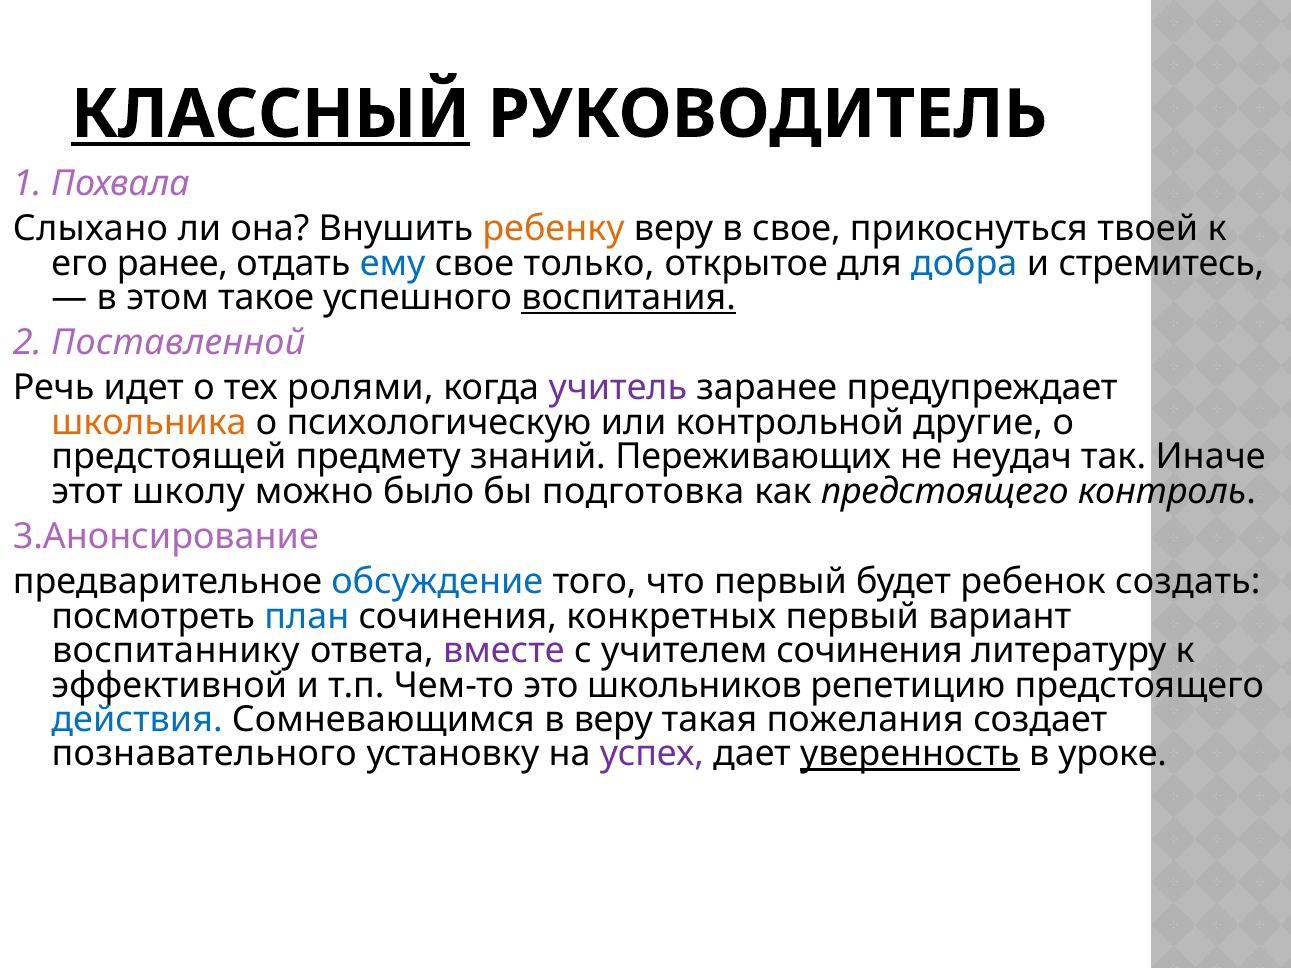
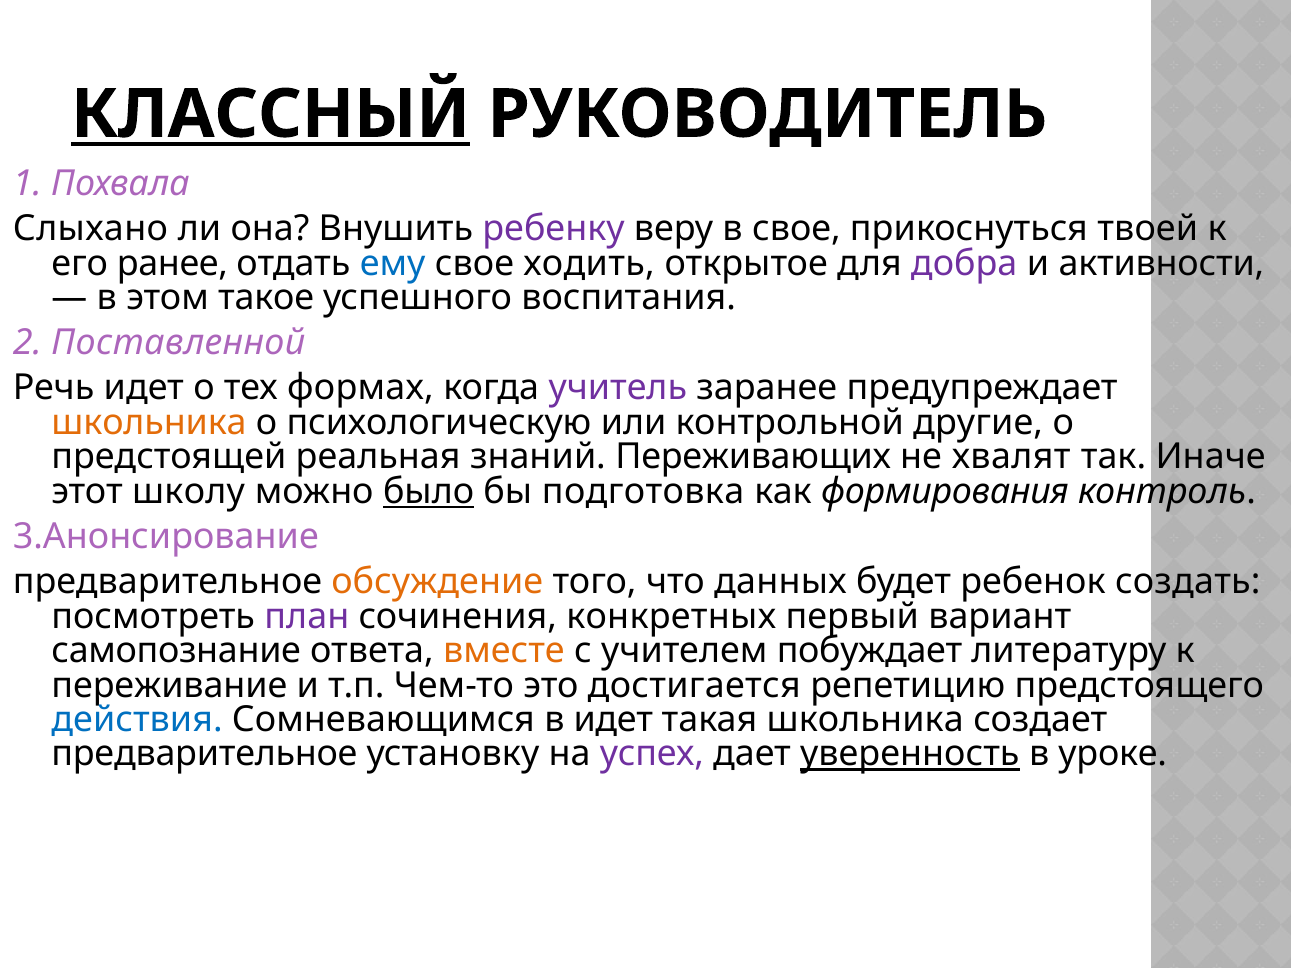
ребенку colour: orange -> purple
только: только -> ходить
добра colour: blue -> purple
стремитесь: стремитесь -> активности
воспитания underline: present -> none
ролями: ролями -> формах
предмету: предмету -> реальная
неудач: неудач -> хвалят
было underline: none -> present
как предстоящего: предстоящего -> формирования
обсуждение colour: blue -> orange
что первый: первый -> данных
план colour: blue -> purple
воспитаннику: воспитаннику -> самопознание
вместе colour: purple -> orange
учителем сочинения: сочинения -> побуждает
эффективной: эффективной -> переживание
школьников: школьников -> достигается
в веру: веру -> идет
такая пожелания: пожелания -> школьника
познавательного at (204, 754): познавательного -> предварительное
